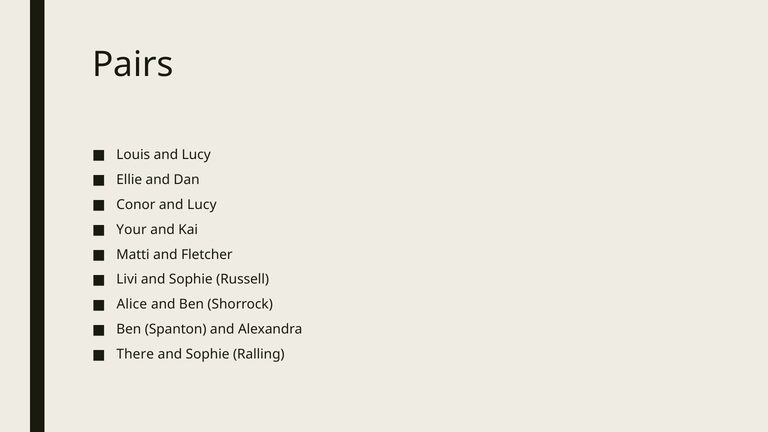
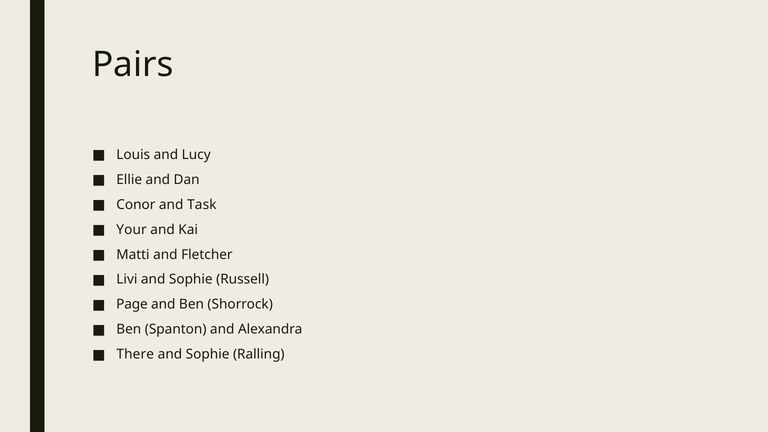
Conor and Lucy: Lucy -> Task
Alice: Alice -> Page
